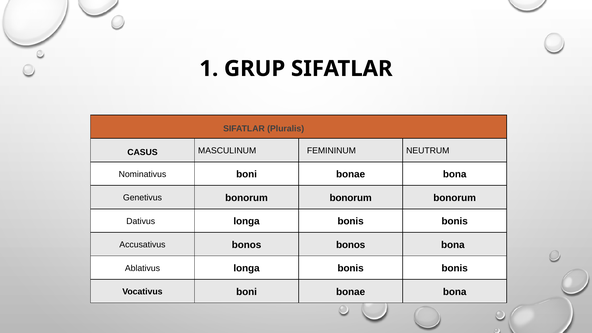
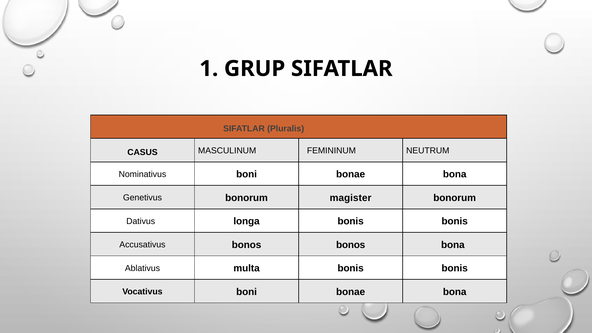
Genetivus bonorum bonorum: bonorum -> magister
Ablativus longa: longa -> multa
